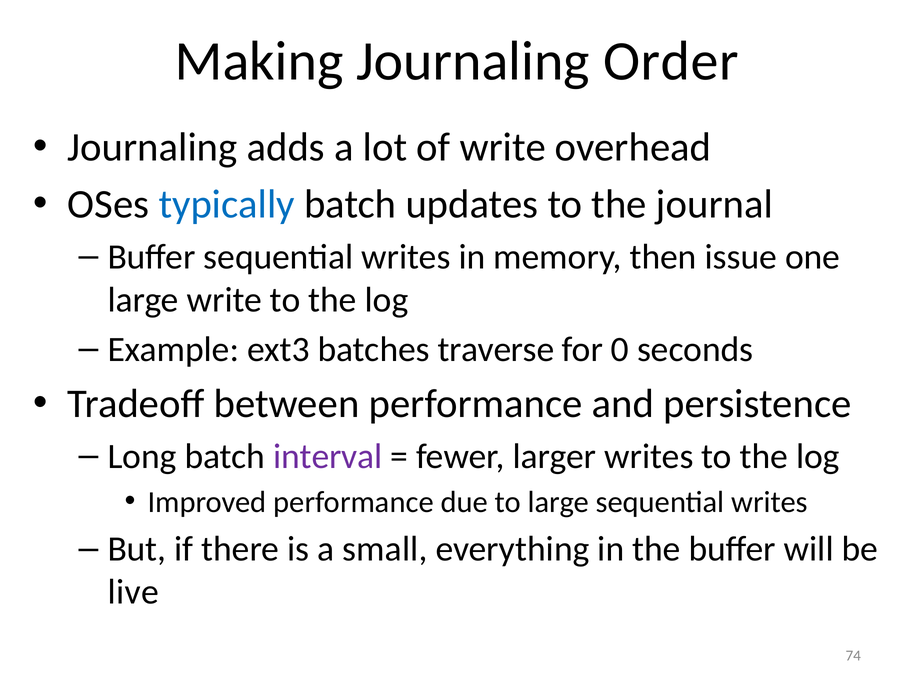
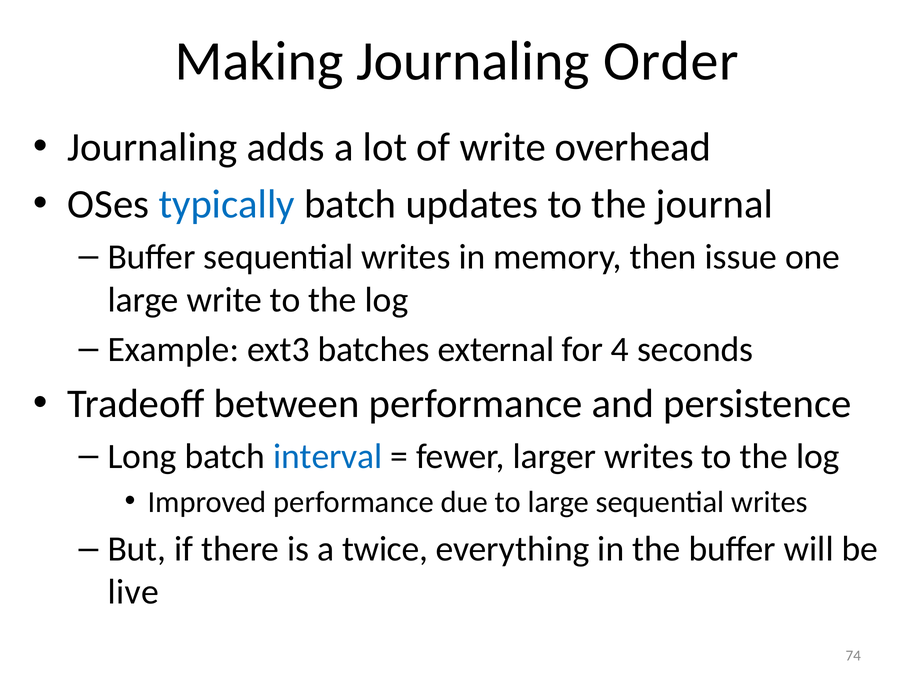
traverse: traverse -> external
0: 0 -> 4
interval colour: purple -> blue
small: small -> twice
